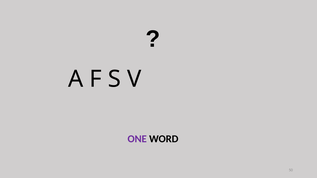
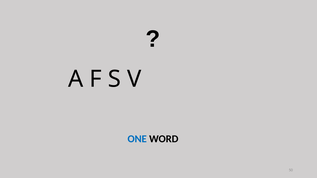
ONE colour: purple -> blue
